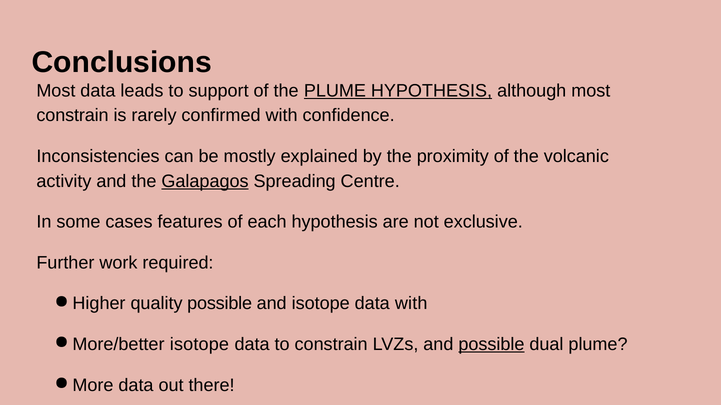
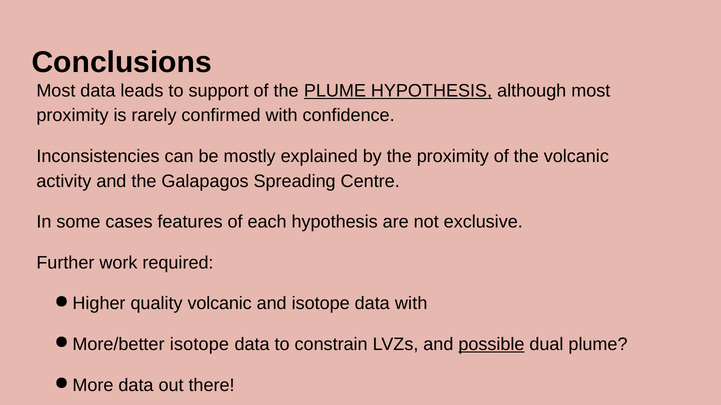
constrain at (73, 116): constrain -> proximity
Galapagos underline: present -> none
quality possible: possible -> volcanic
